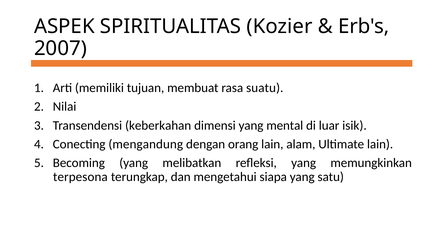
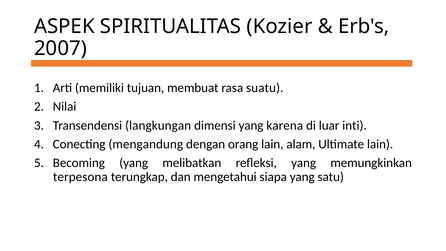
keberkahan: keberkahan -> langkungan
mental: mental -> karena
isik: isik -> inti
